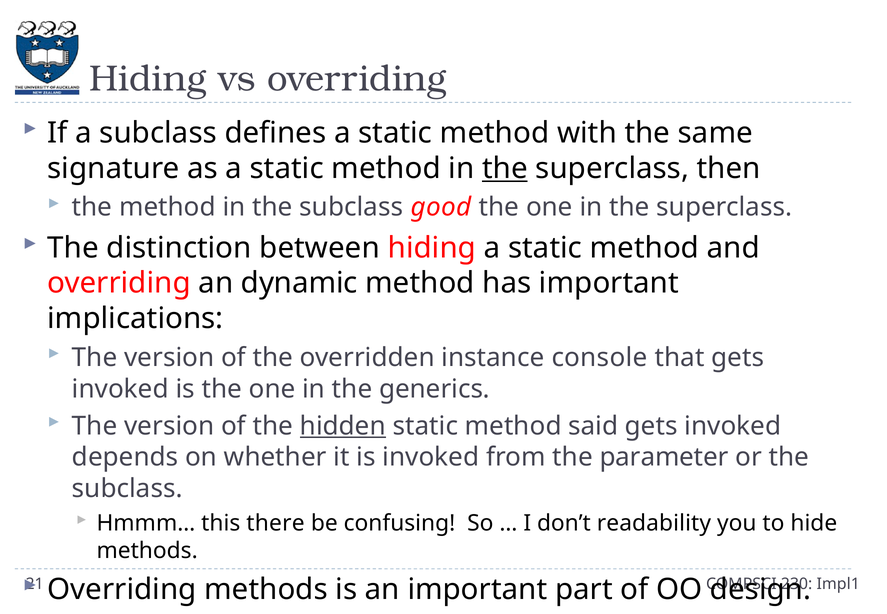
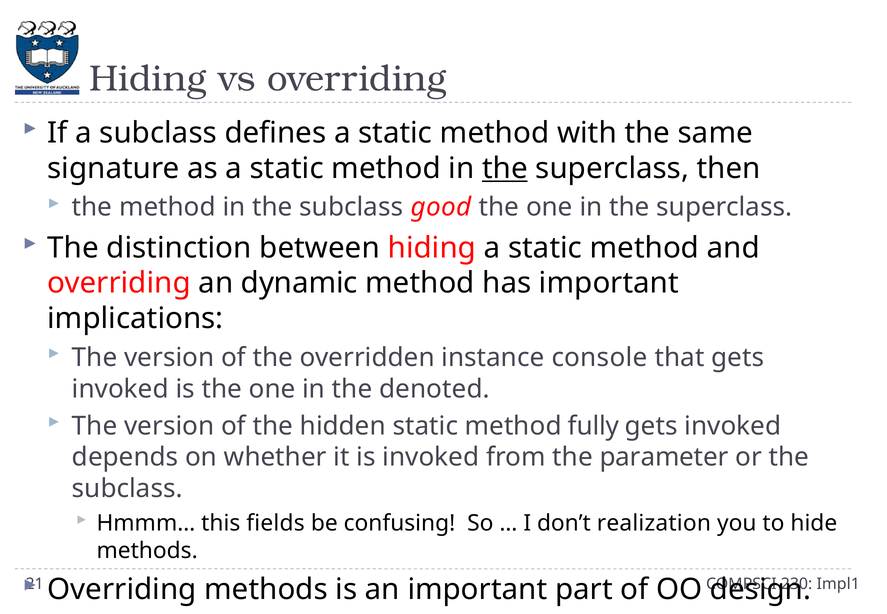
generics: generics -> denoted
hidden underline: present -> none
said: said -> fully
there: there -> fields
readability: readability -> realization
